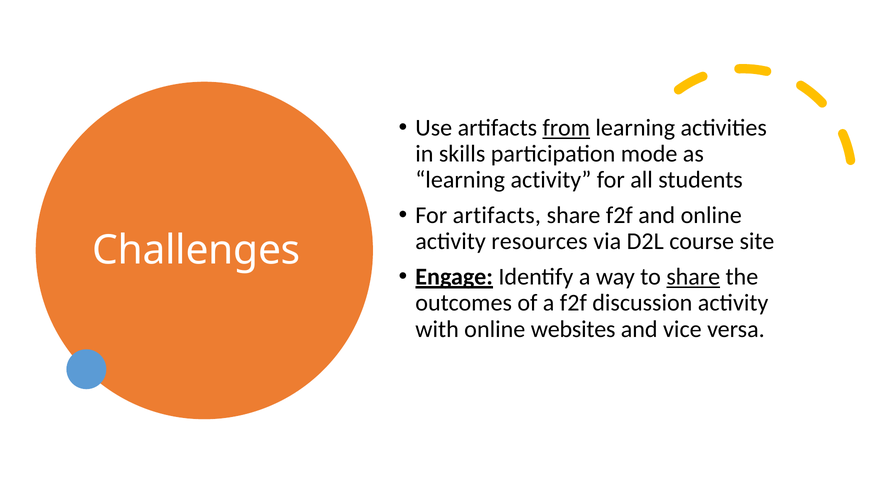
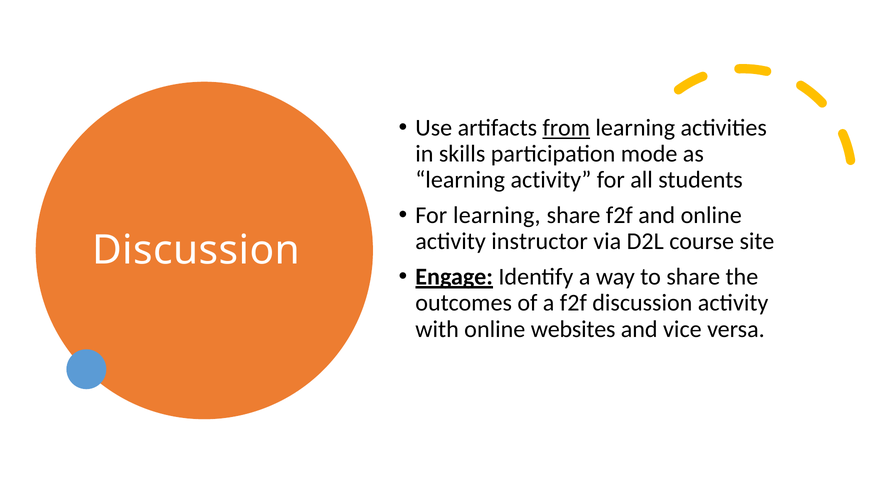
For artifacts: artifacts -> learning
resources: resources -> instructor
Challenges at (196, 250): Challenges -> Discussion
share at (693, 277) underline: present -> none
